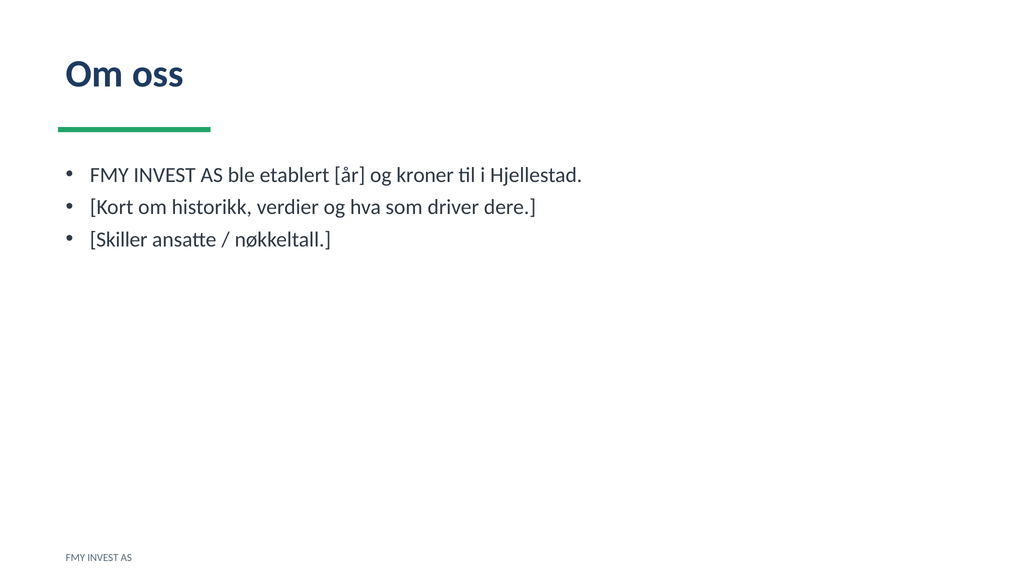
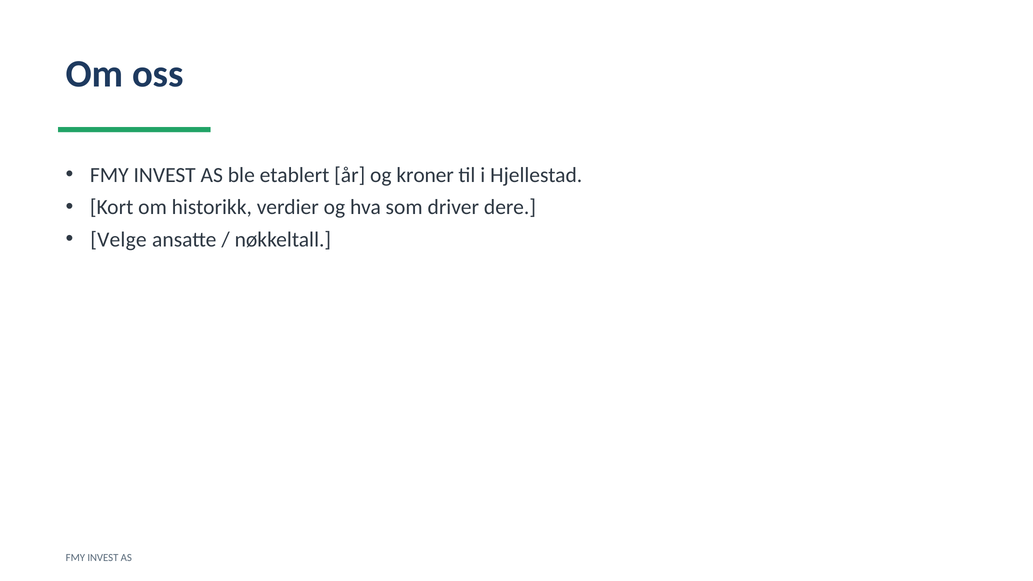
Skiller: Skiller -> Velge
